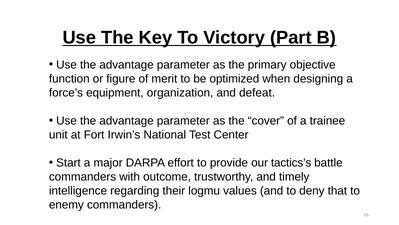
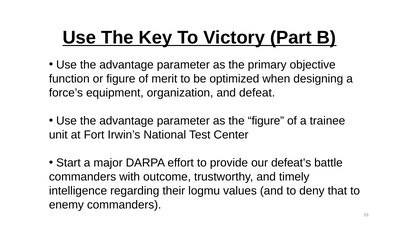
the cover: cover -> figure
tactics’s: tactics’s -> defeat’s
